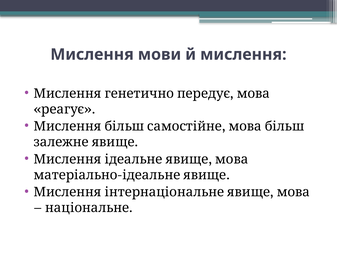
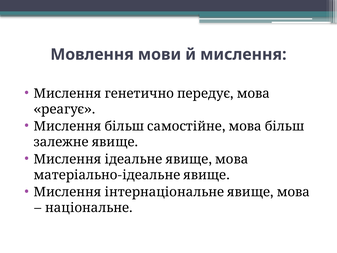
Мислення at (92, 54): Мислення -> Мовлення
